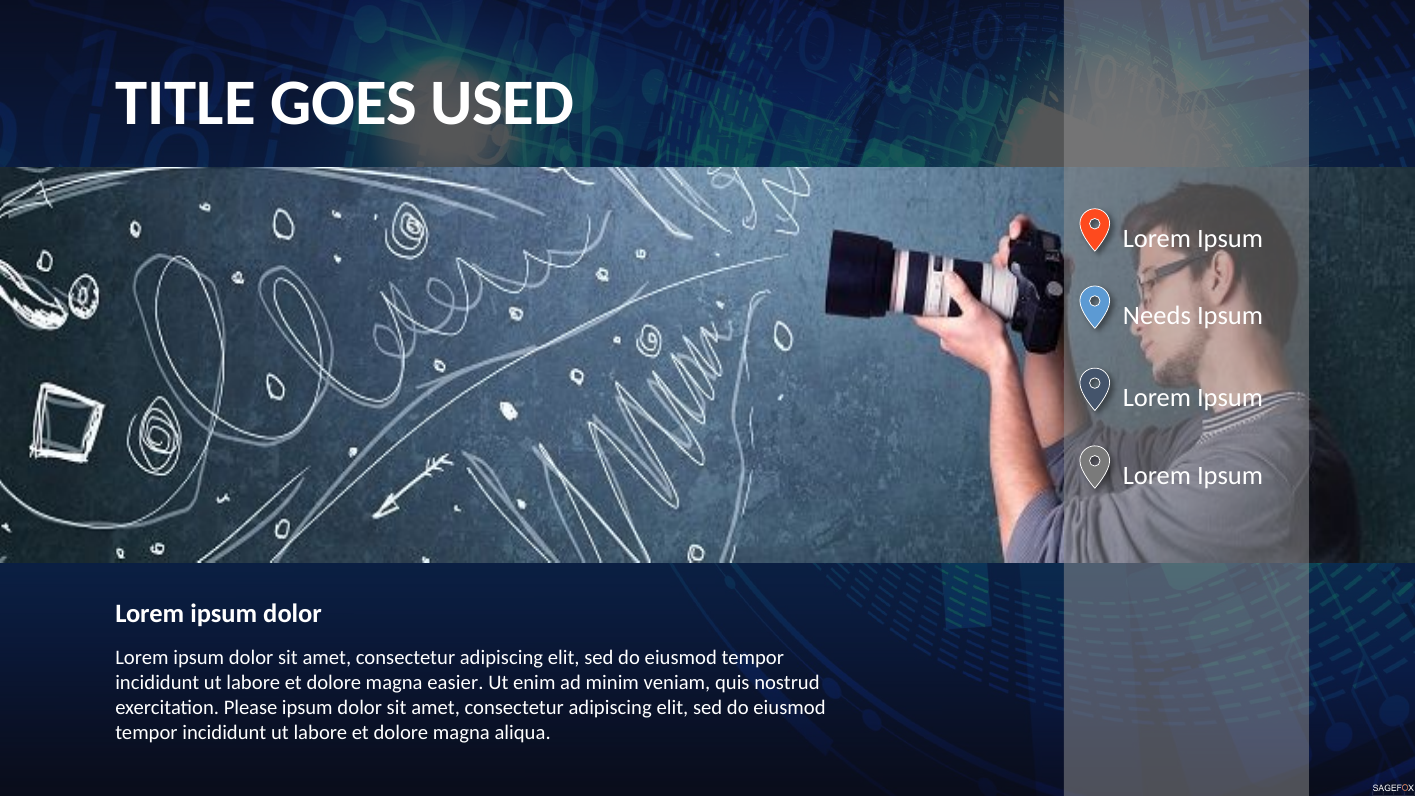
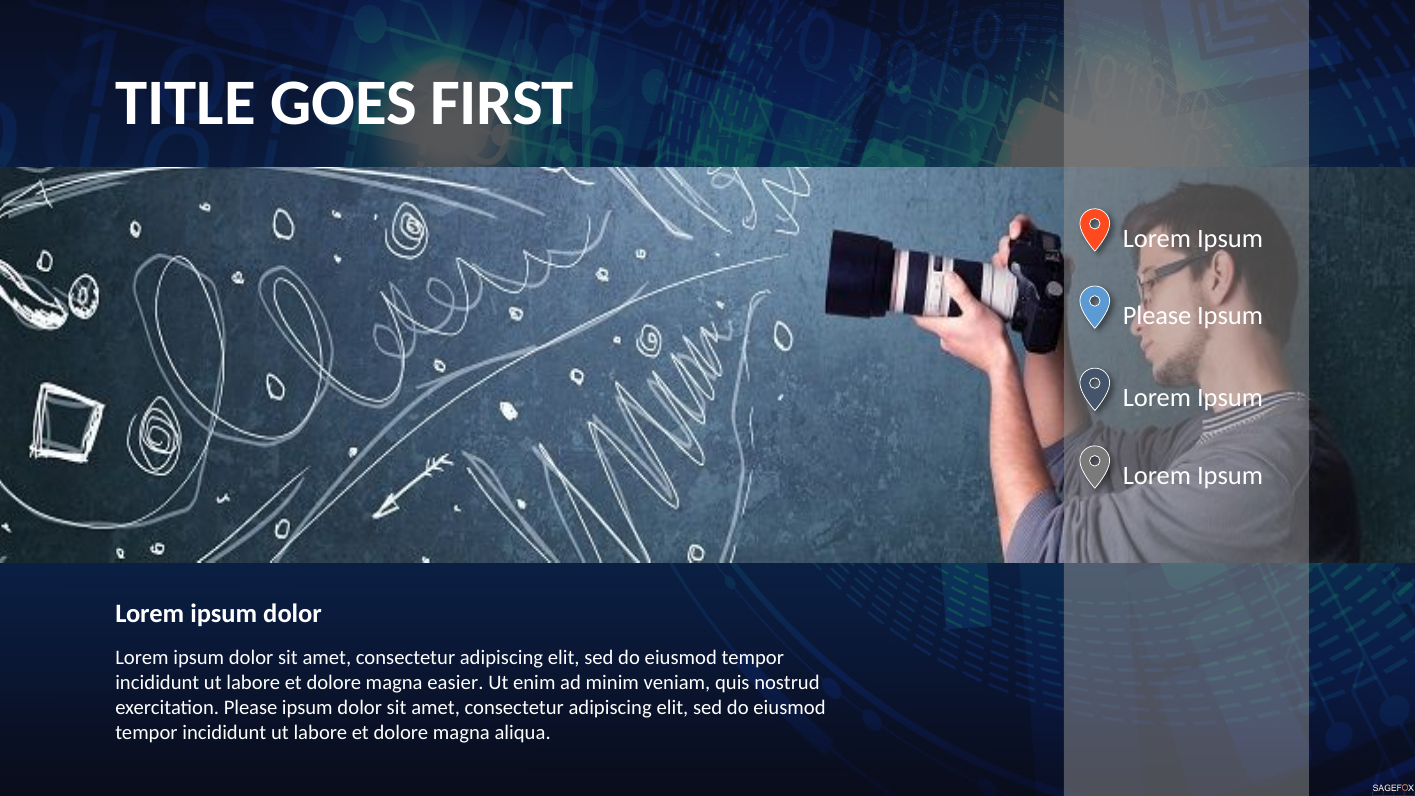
USED: USED -> FIRST
Needs at (1157, 316): Needs -> Please
